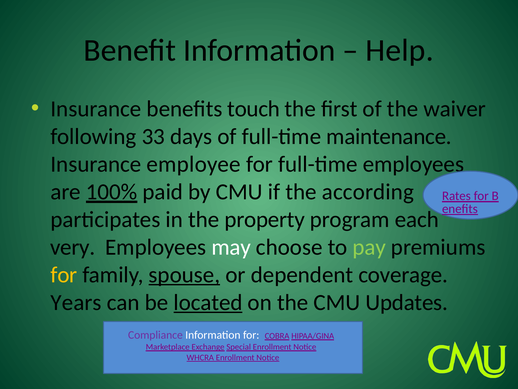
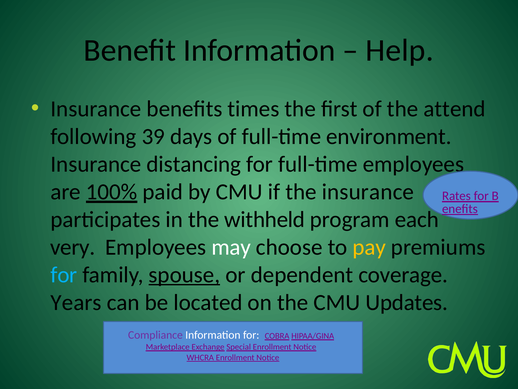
touch: touch -> times
waiver: waiver -> attend
33: 33 -> 39
maintenance: maintenance -> environment
employee: employee -> distancing
the according: according -> insurance
property: property -> withheld
pay colour: light green -> yellow
for at (64, 274) colour: yellow -> light blue
located underline: present -> none
